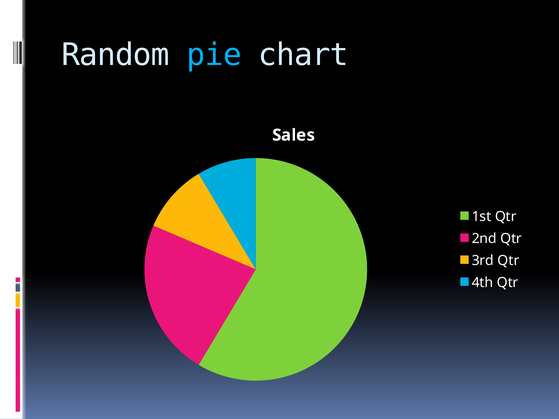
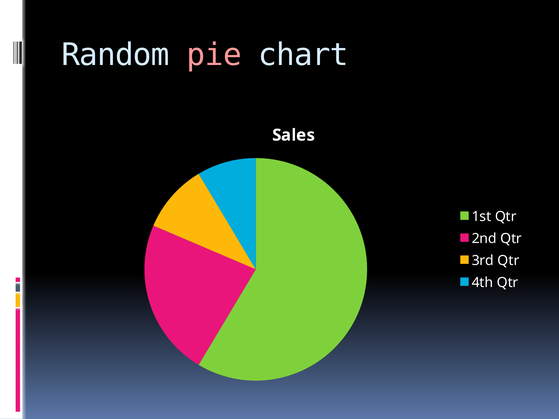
pie colour: light blue -> pink
